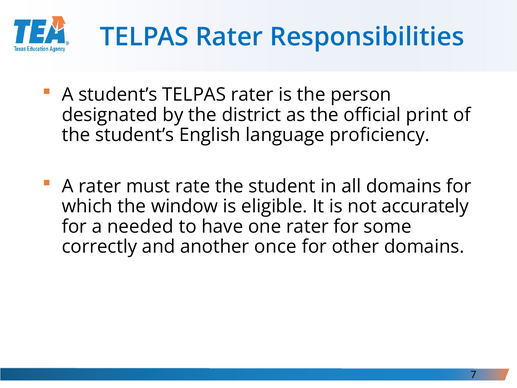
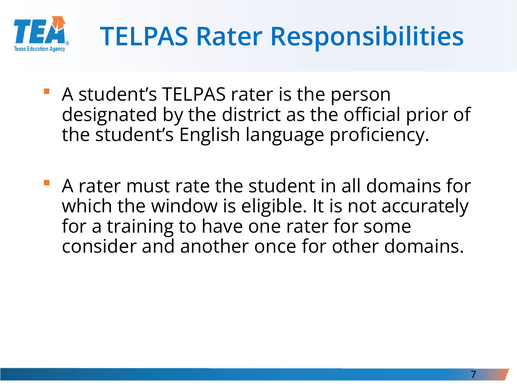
print: print -> prior
needed: needed -> training
correctly: correctly -> consider
